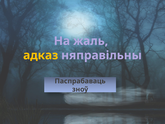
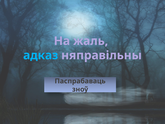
адказ colour: yellow -> light blue
